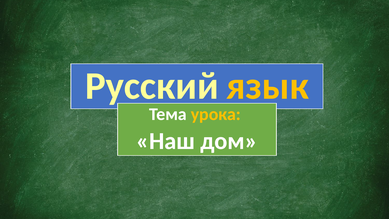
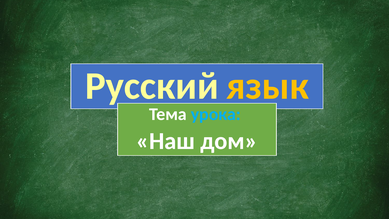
урока colour: yellow -> light blue
